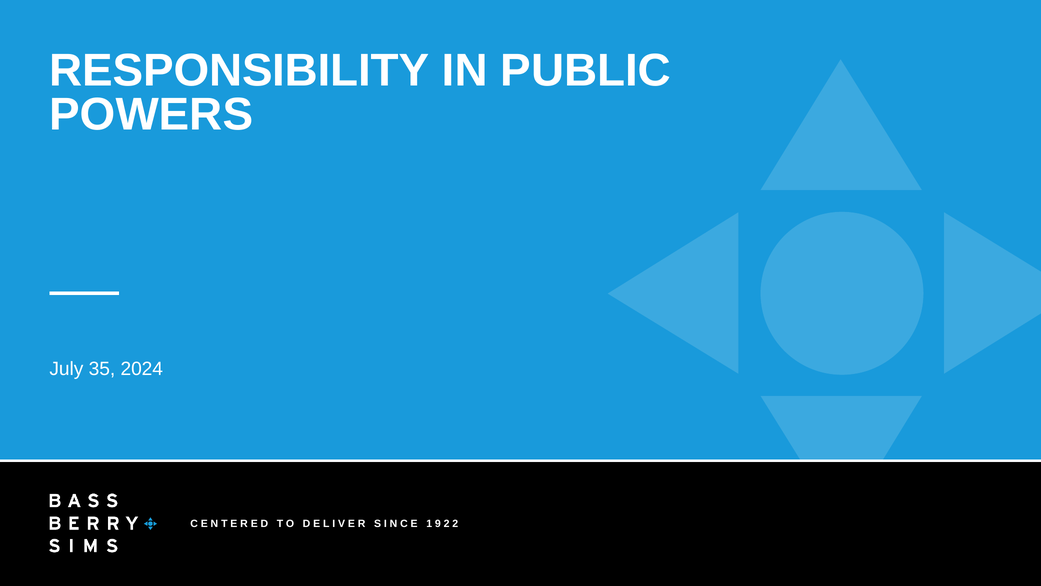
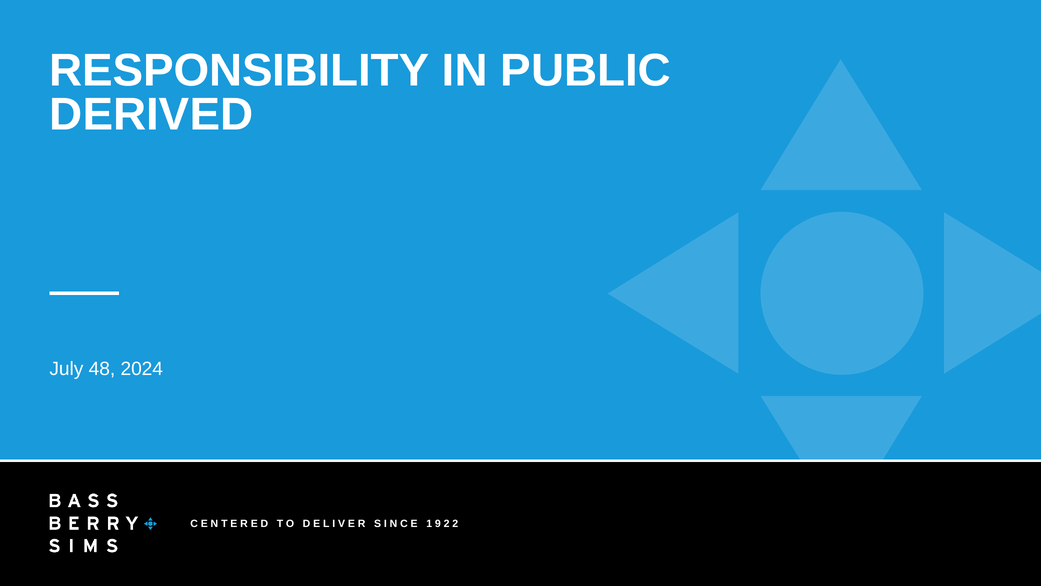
POWERS: POWERS -> DERIVED
35: 35 -> 48
